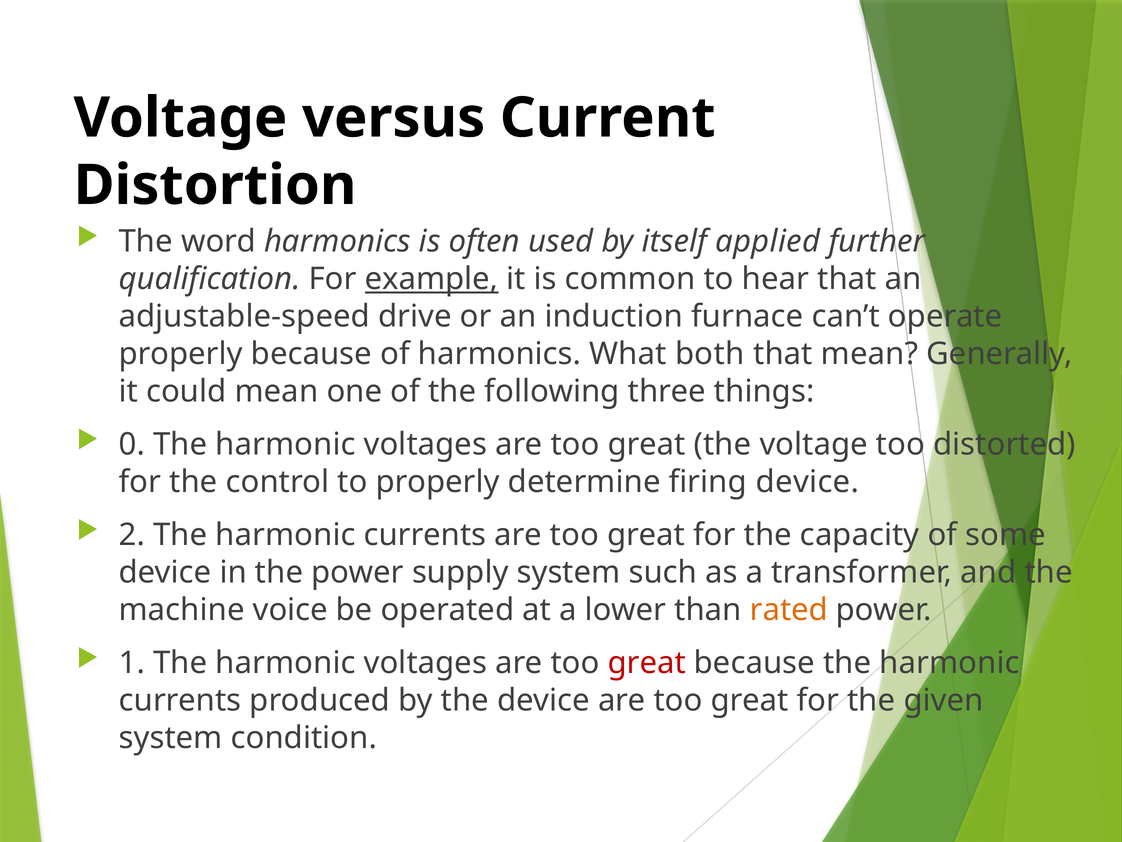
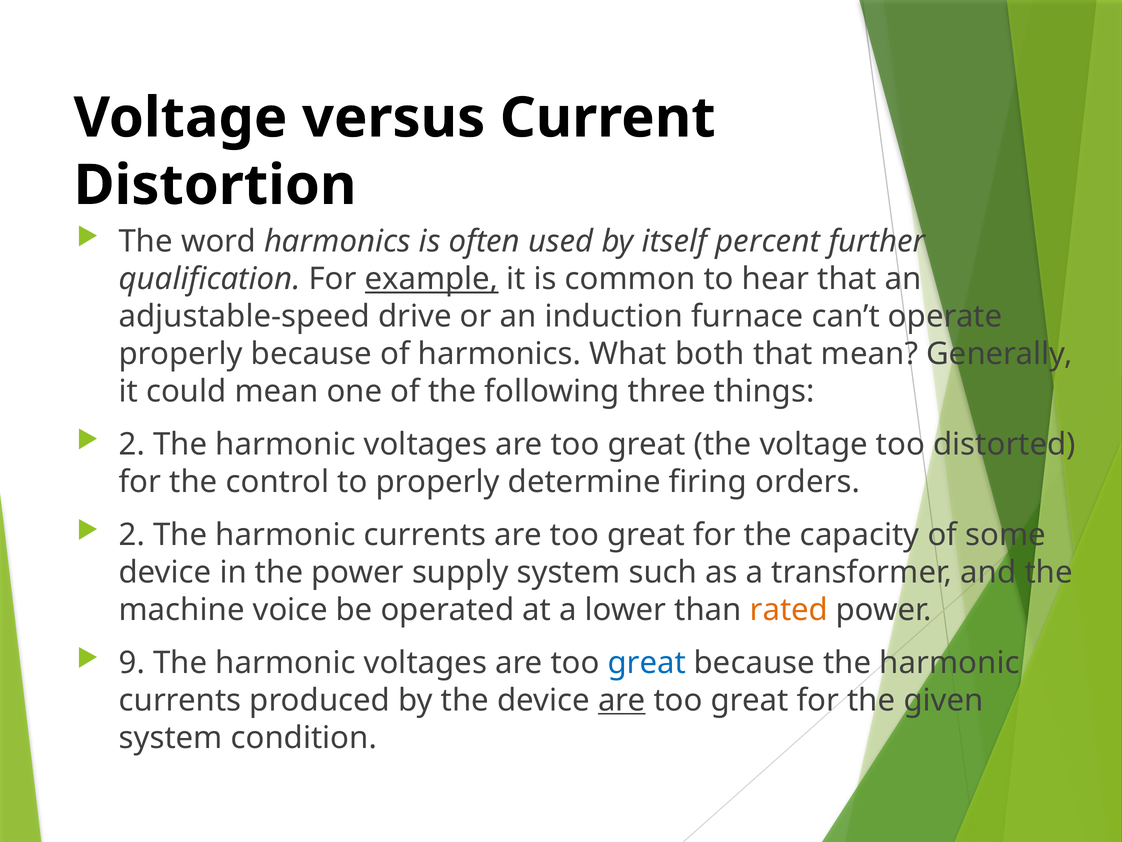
applied: applied -> percent
0 at (132, 444): 0 -> 2
firing device: device -> orders
1: 1 -> 9
great at (647, 662) colour: red -> blue
are at (622, 700) underline: none -> present
